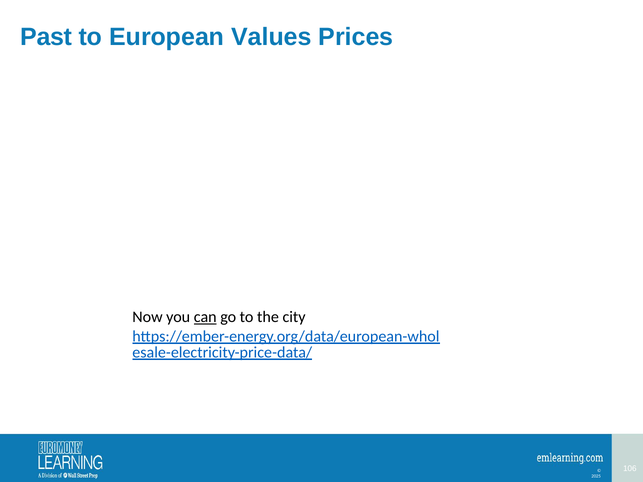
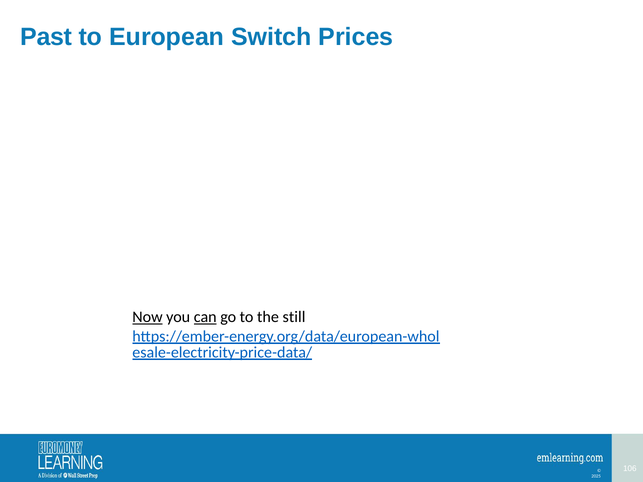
Values: Values -> Switch
Now underline: none -> present
city: city -> still
